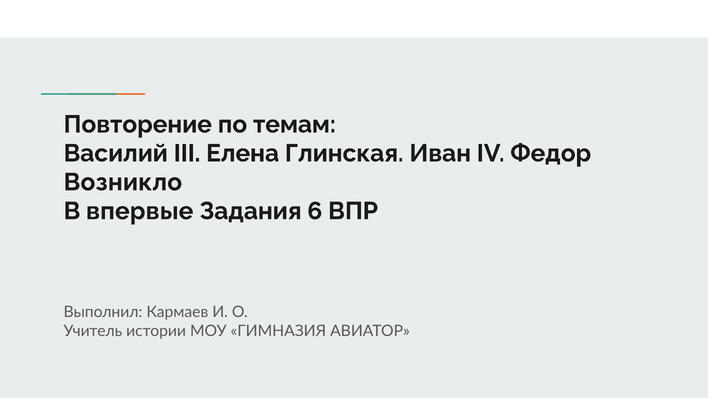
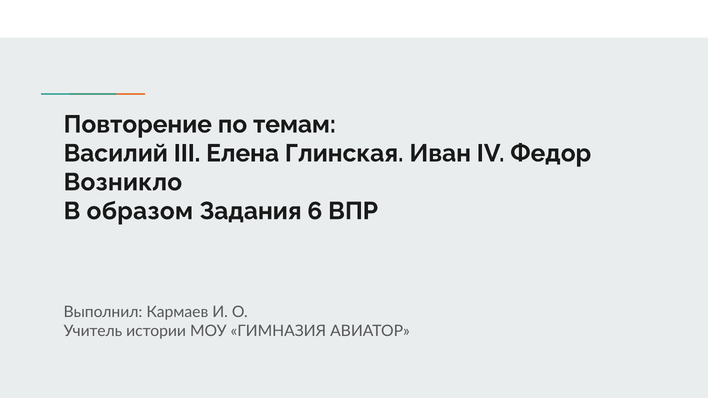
впервые: впервые -> образом
